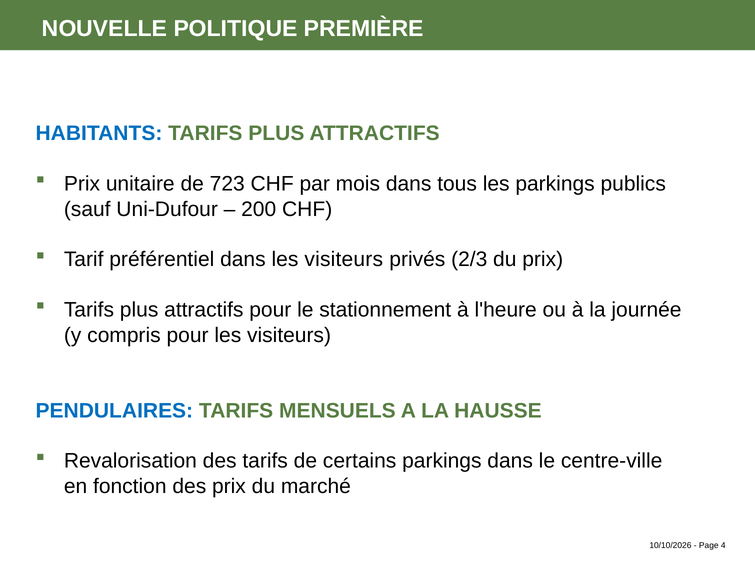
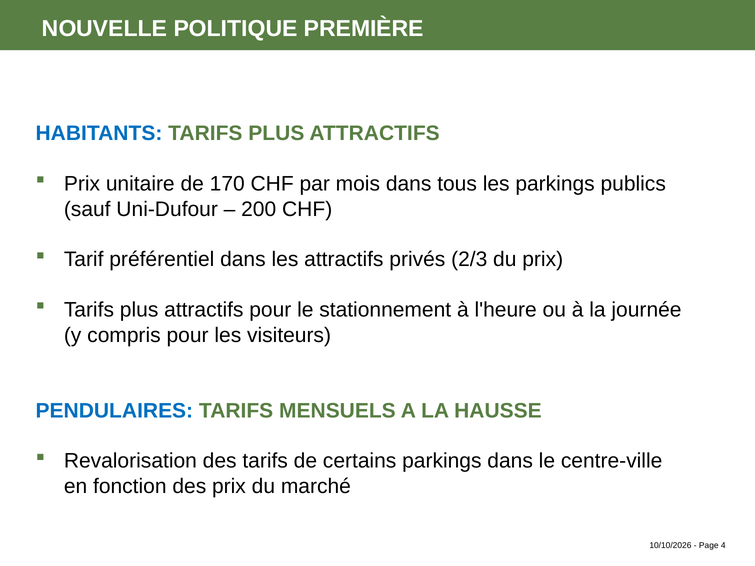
723: 723 -> 170
dans les visiteurs: visiteurs -> attractifs
